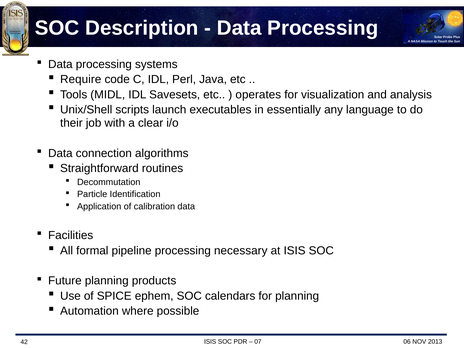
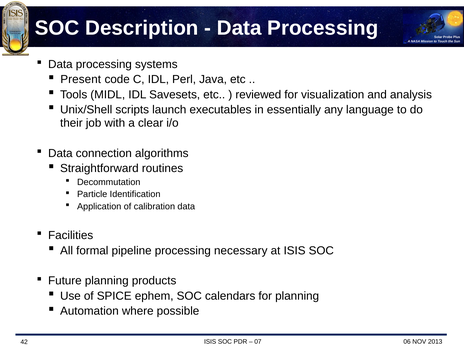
Require: Require -> Present
operates: operates -> reviewed
